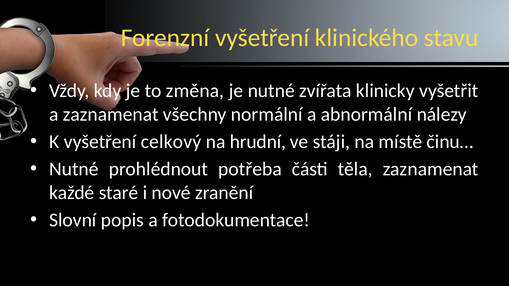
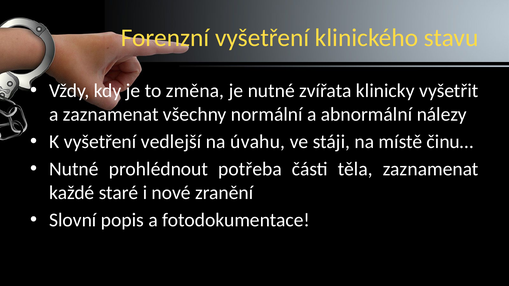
celkový: celkový -> vedlejší
hrudní: hrudní -> úvahu
